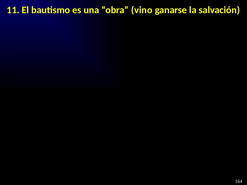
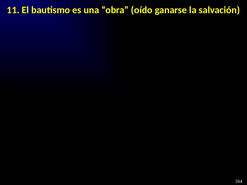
vino: vino -> oído
